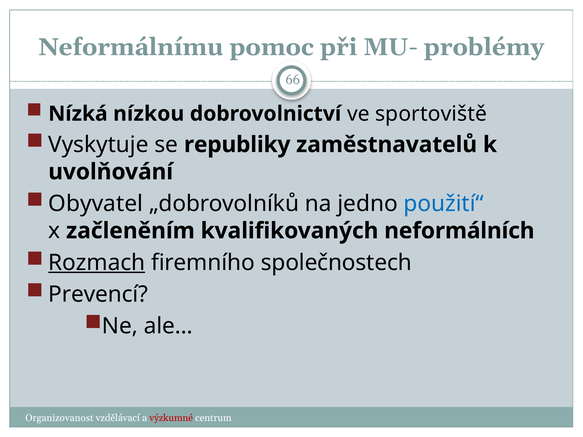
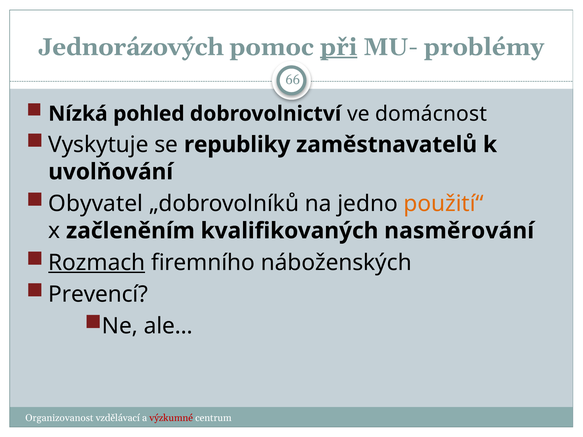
Neformálnímu: Neformálnímu -> Jednorázových
při underline: none -> present
nízkou: nízkou -> pohled
sportoviště: sportoviště -> domácnost
použití“ colour: blue -> orange
neformálních: neformálních -> nasměrování
společnostech: společnostech -> náboženských
